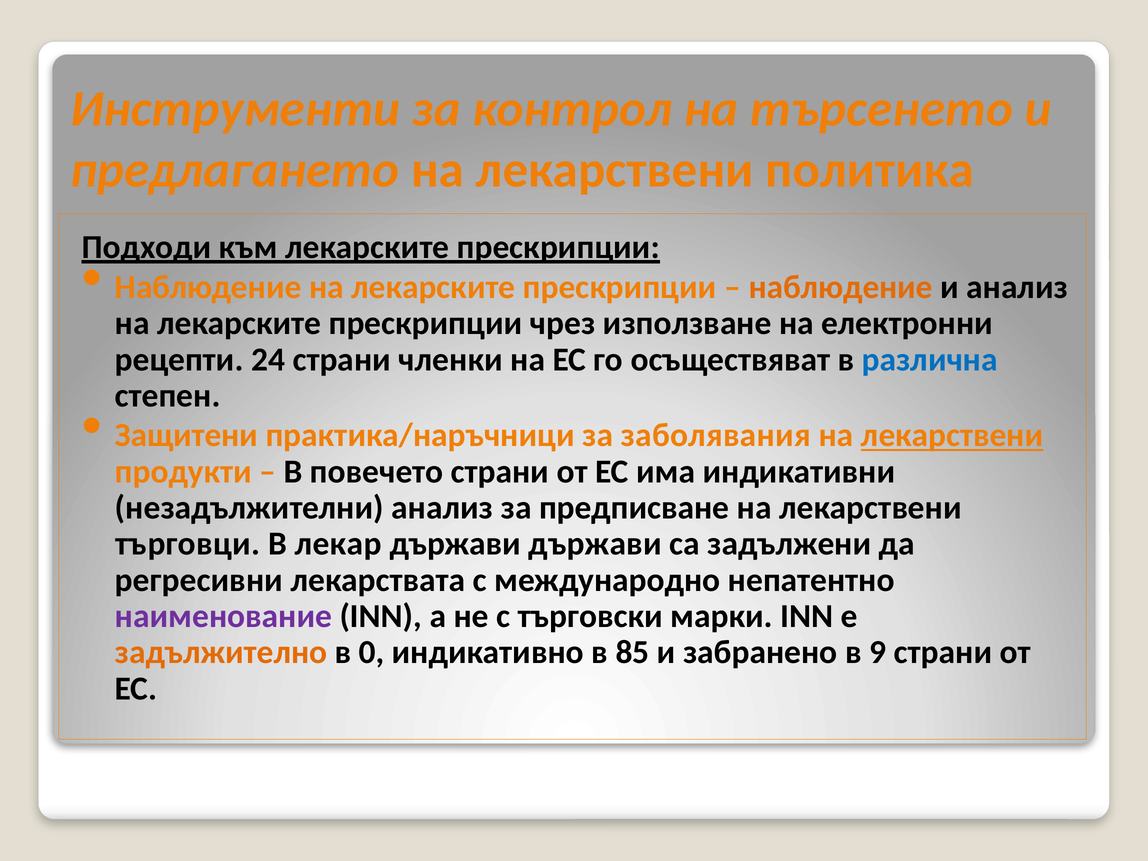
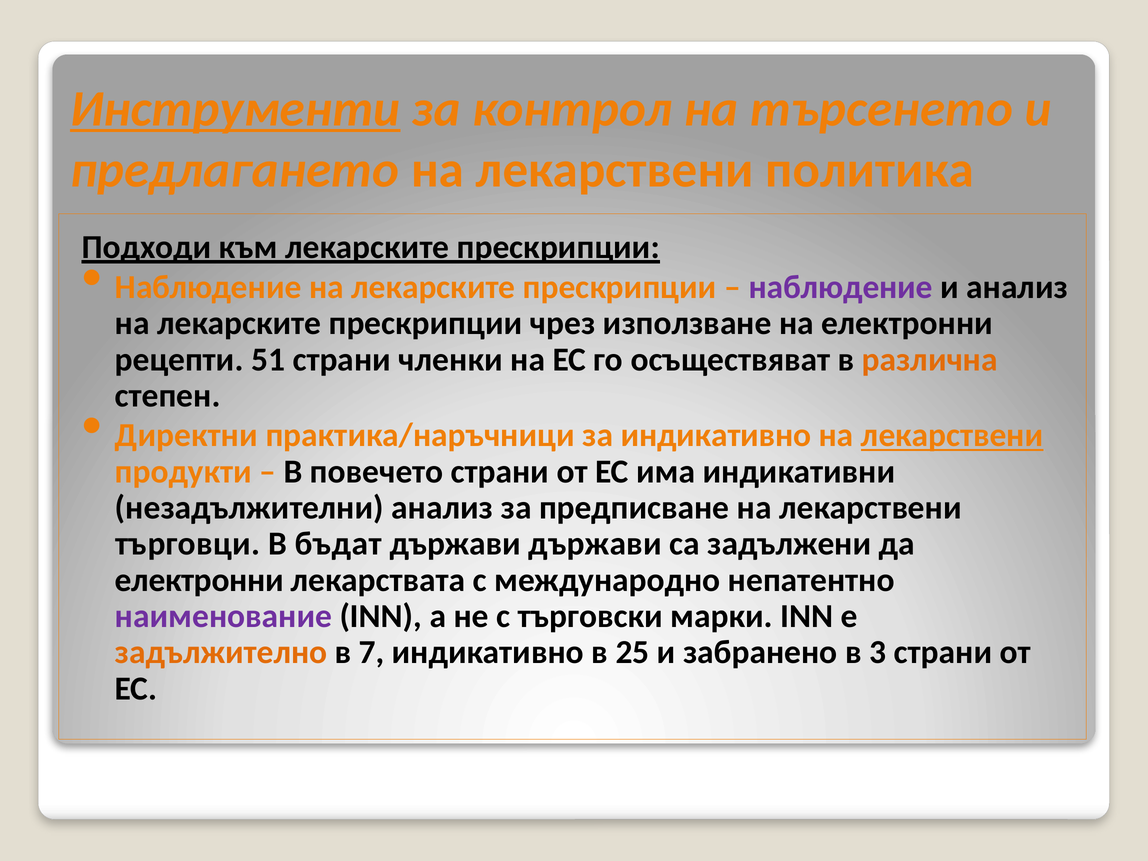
Инструменти underline: none -> present
наблюдение at (841, 287) colour: orange -> purple
24: 24 -> 51
различна colour: blue -> orange
Защитени: Защитени -> Директни
за заболявания: заболявания -> индикативно
лекар: лекар -> бъдат
регресивни at (199, 580): регресивни -> електронни
0: 0 -> 7
85: 85 -> 25
9: 9 -> 3
